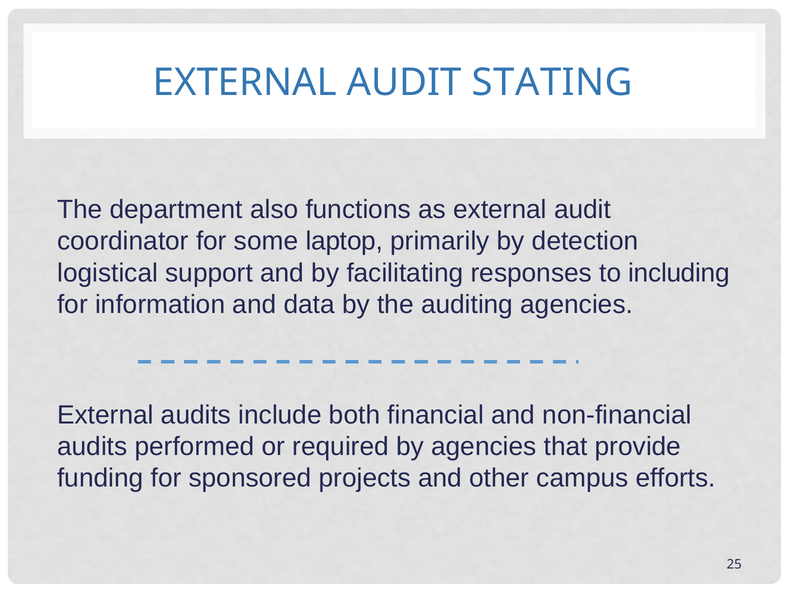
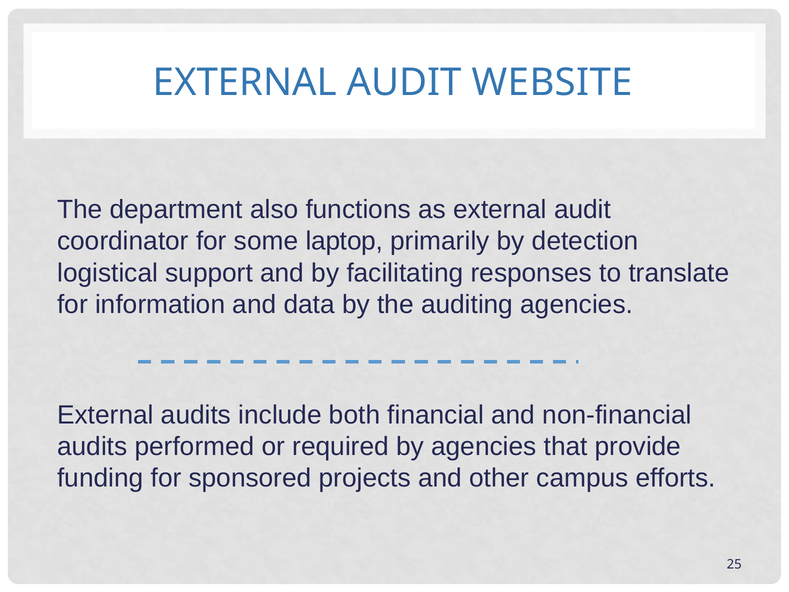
STATING: STATING -> WEBSITE
including: including -> translate
